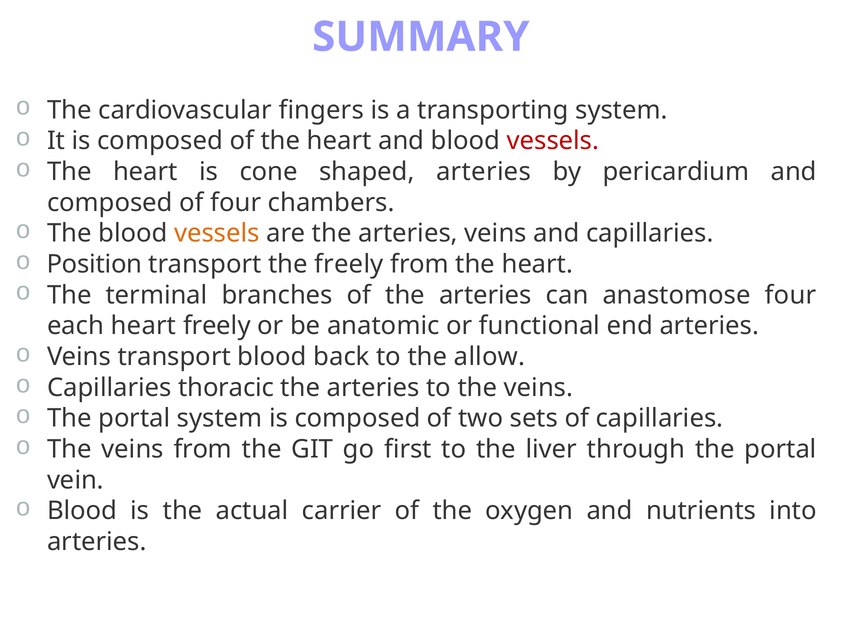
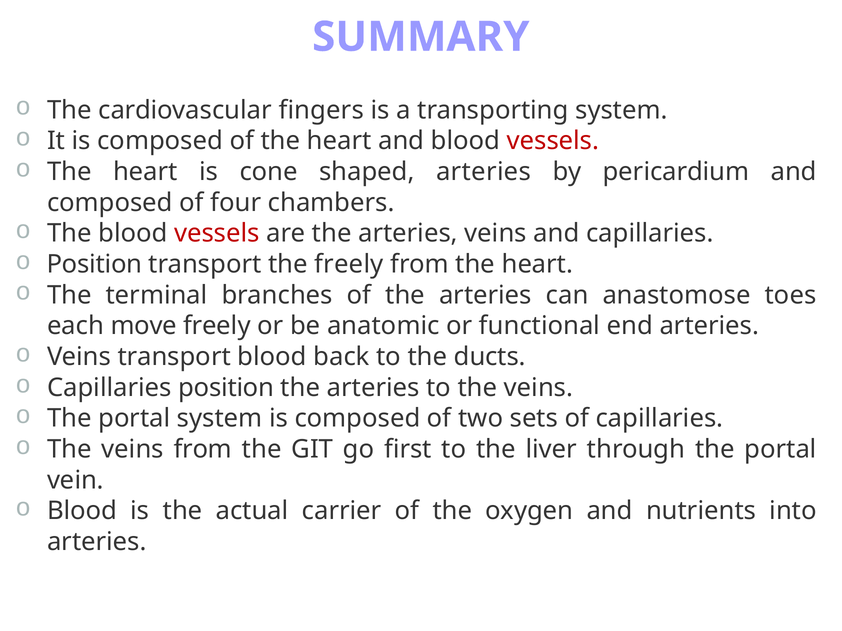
vessels at (217, 234) colour: orange -> red
anastomose four: four -> toes
each heart: heart -> move
allow: allow -> ducts
Capillaries thoracic: thoracic -> position
